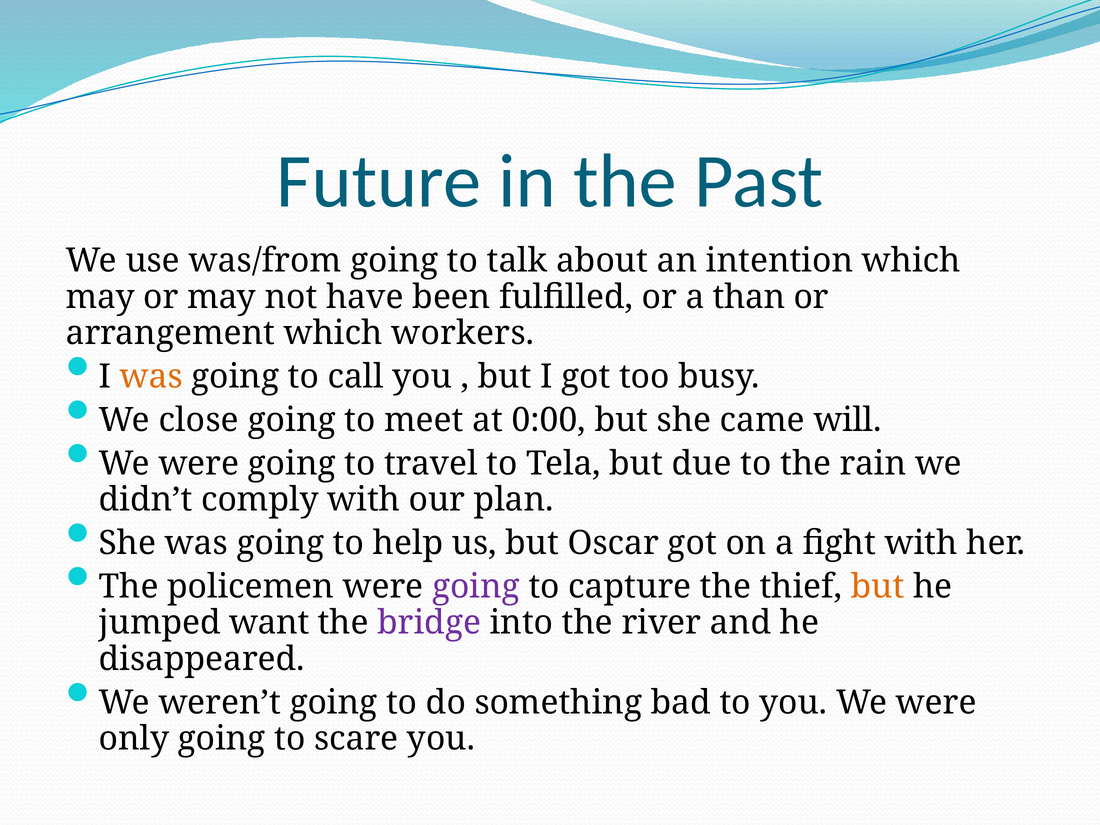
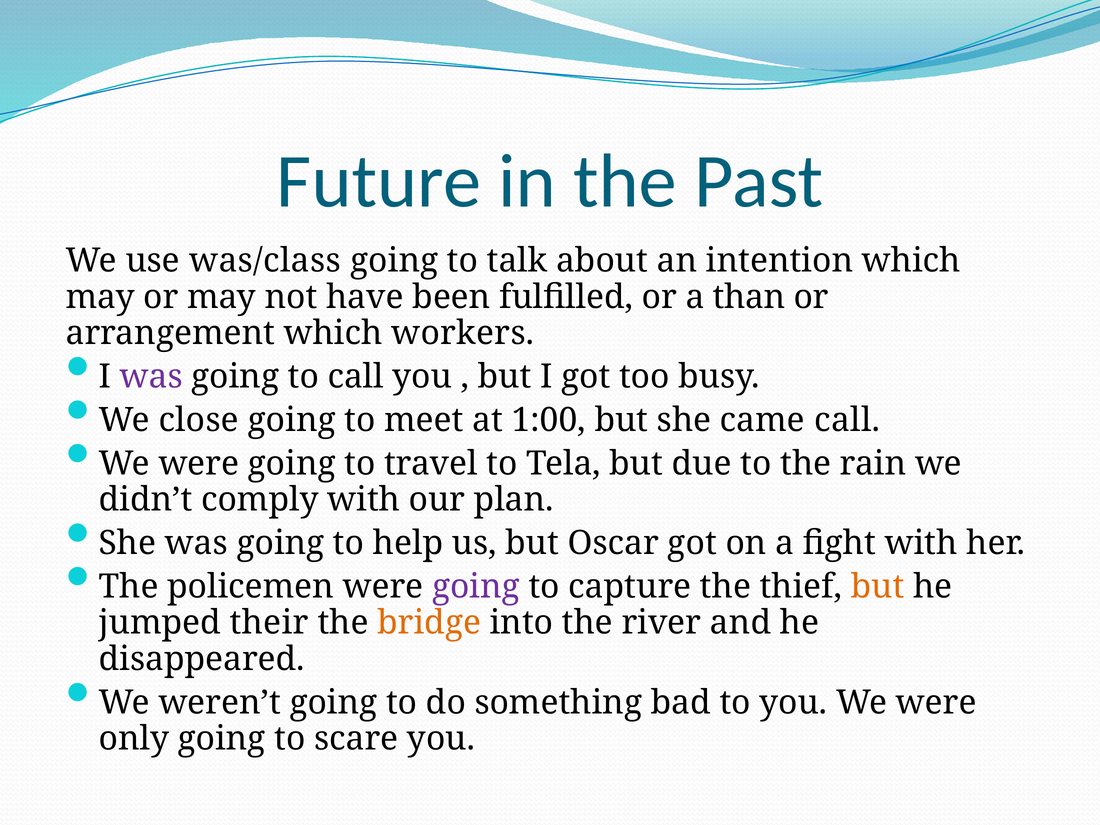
was/from: was/from -> was/class
was at (151, 377) colour: orange -> purple
0:00: 0:00 -> 1:00
came will: will -> call
want: want -> their
bridge colour: purple -> orange
